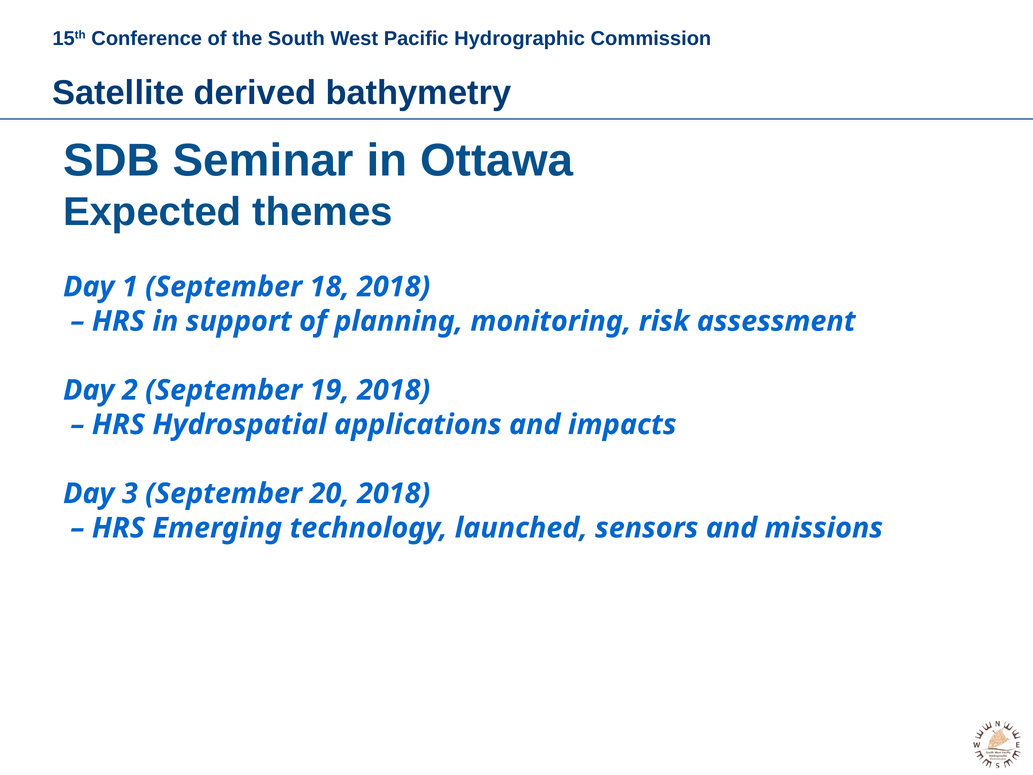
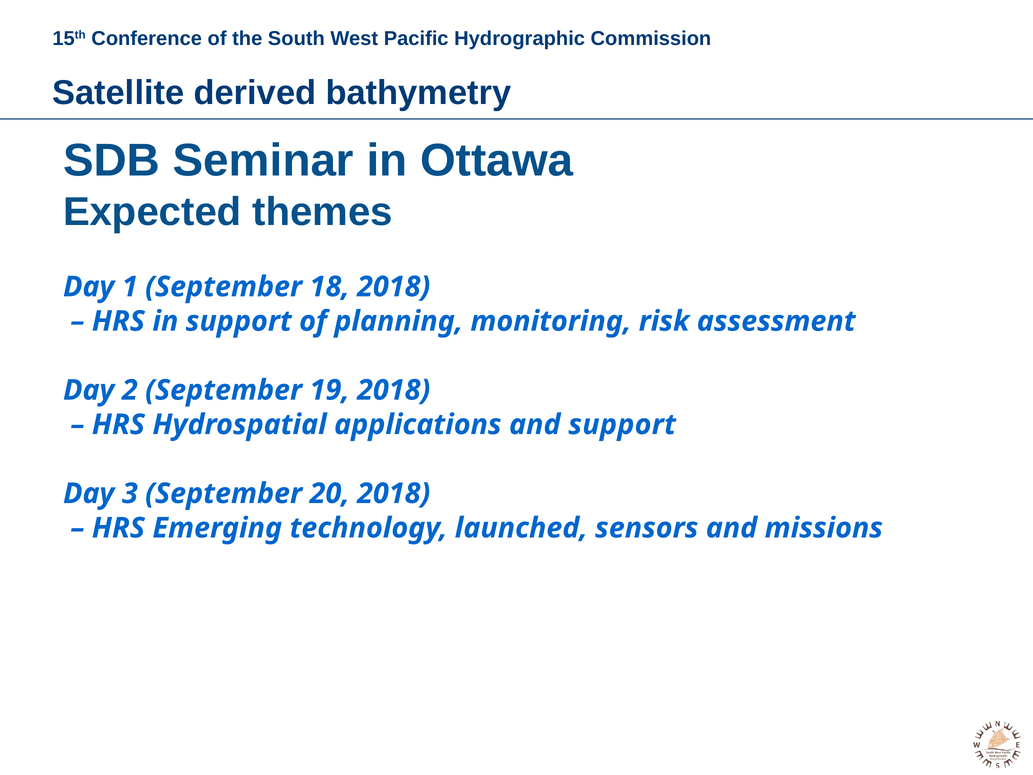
and impacts: impacts -> support
